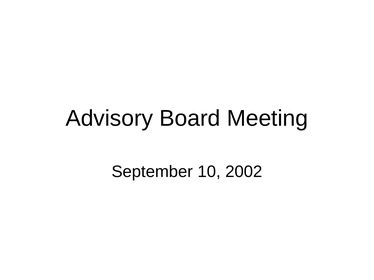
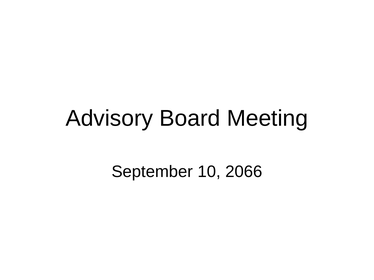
2002: 2002 -> 2066
